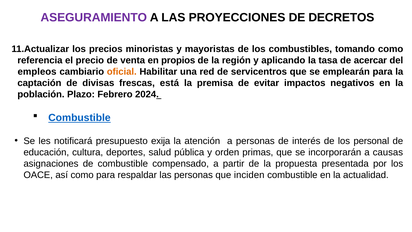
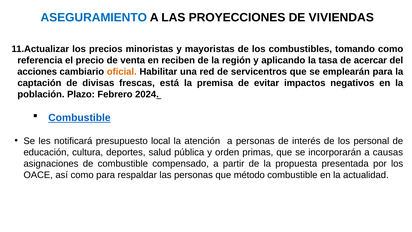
ASEGURAMIENTO colour: purple -> blue
DECRETOS: DECRETOS -> VIVIENDAS
propios: propios -> reciben
empleos: empleos -> acciones
exija: exija -> local
inciden: inciden -> método
